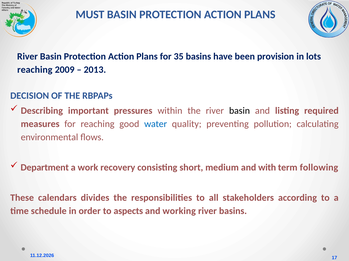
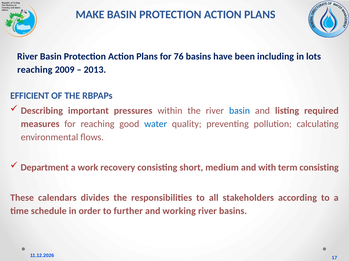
MUST: MUST -> MAKE
35: 35 -> 76
provision: provision -> including
DECISION: DECISION -> EFFICIENT
basin at (239, 111) colour: black -> blue
term following: following -> consisting
aspects: aspects -> further
